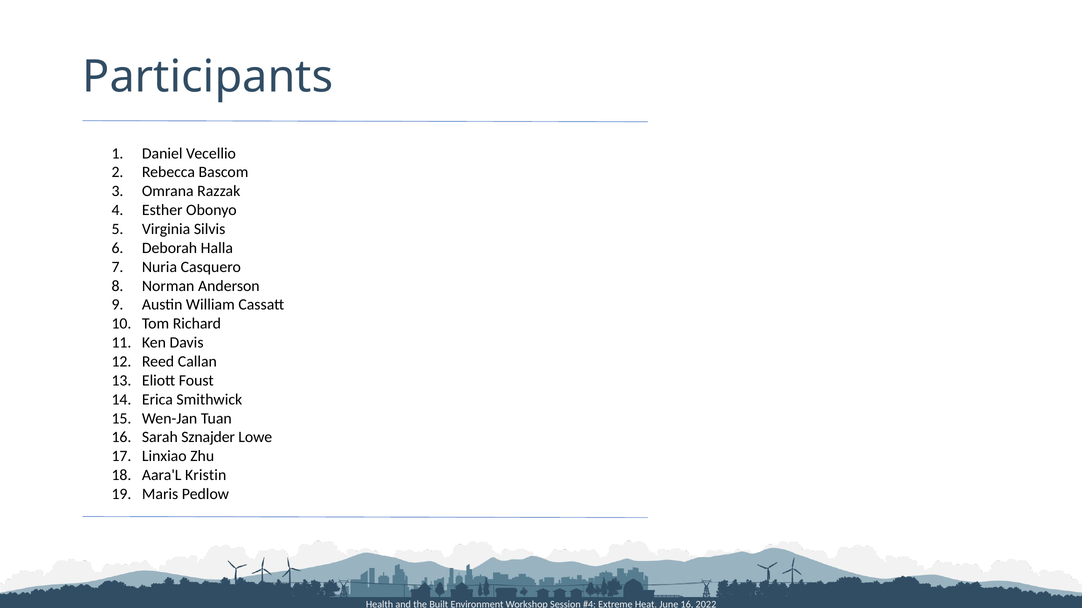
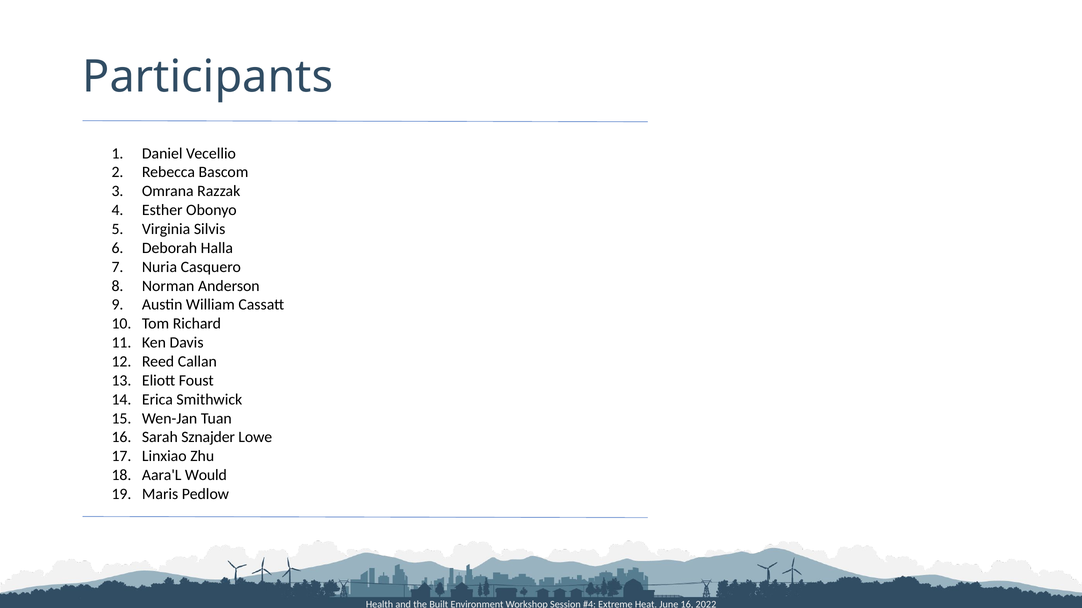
Kristin: Kristin -> Would
